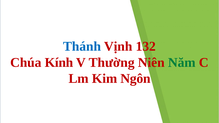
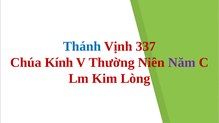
132: 132 -> 337
Năm colour: green -> purple
Ngôn: Ngôn -> Lòng
